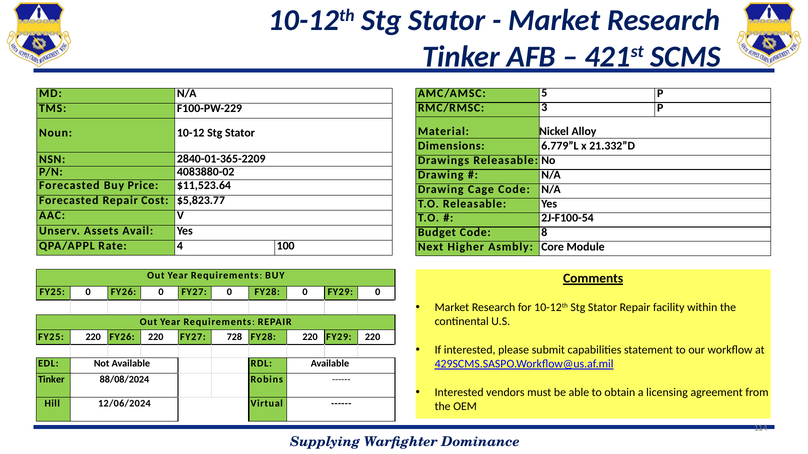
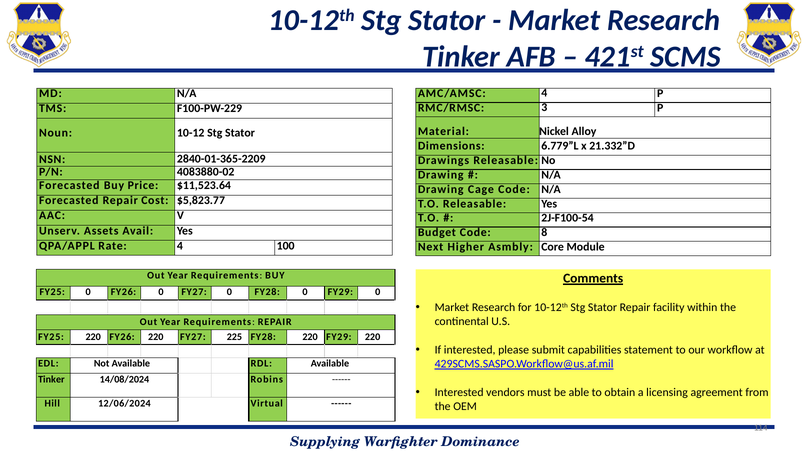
AMC/AMSC 5: 5 -> 4
728: 728 -> 225
88/08/2024: 88/08/2024 -> 14/08/2024
